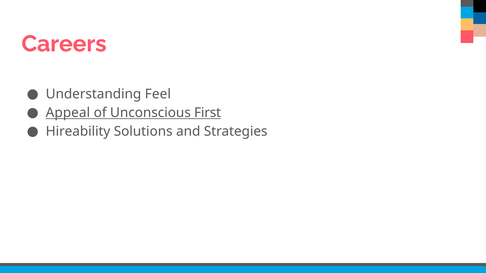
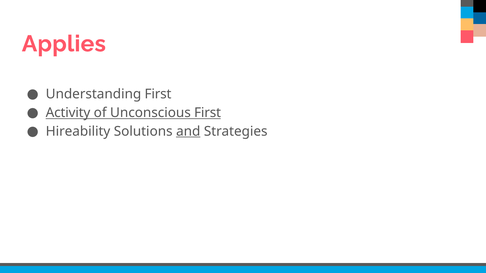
Careers: Careers -> Applies
Understanding Feel: Feel -> First
Appeal: Appeal -> Activity
and underline: none -> present
